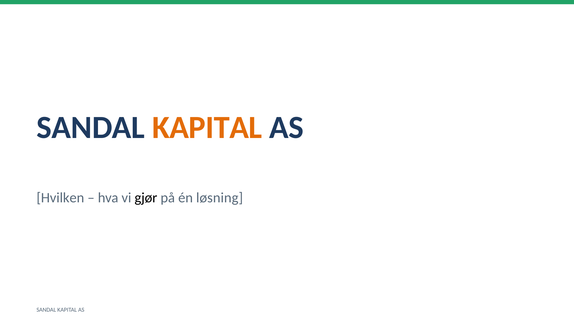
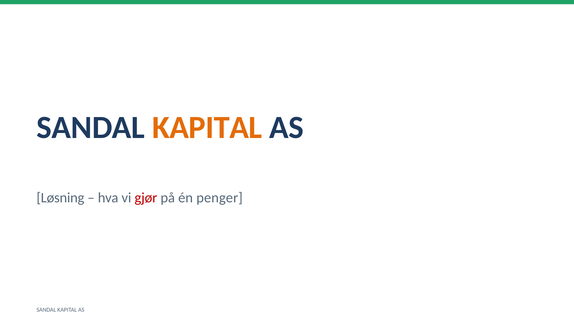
Hvilken: Hvilken -> Løsning
gjør colour: black -> red
løsning: løsning -> penger
